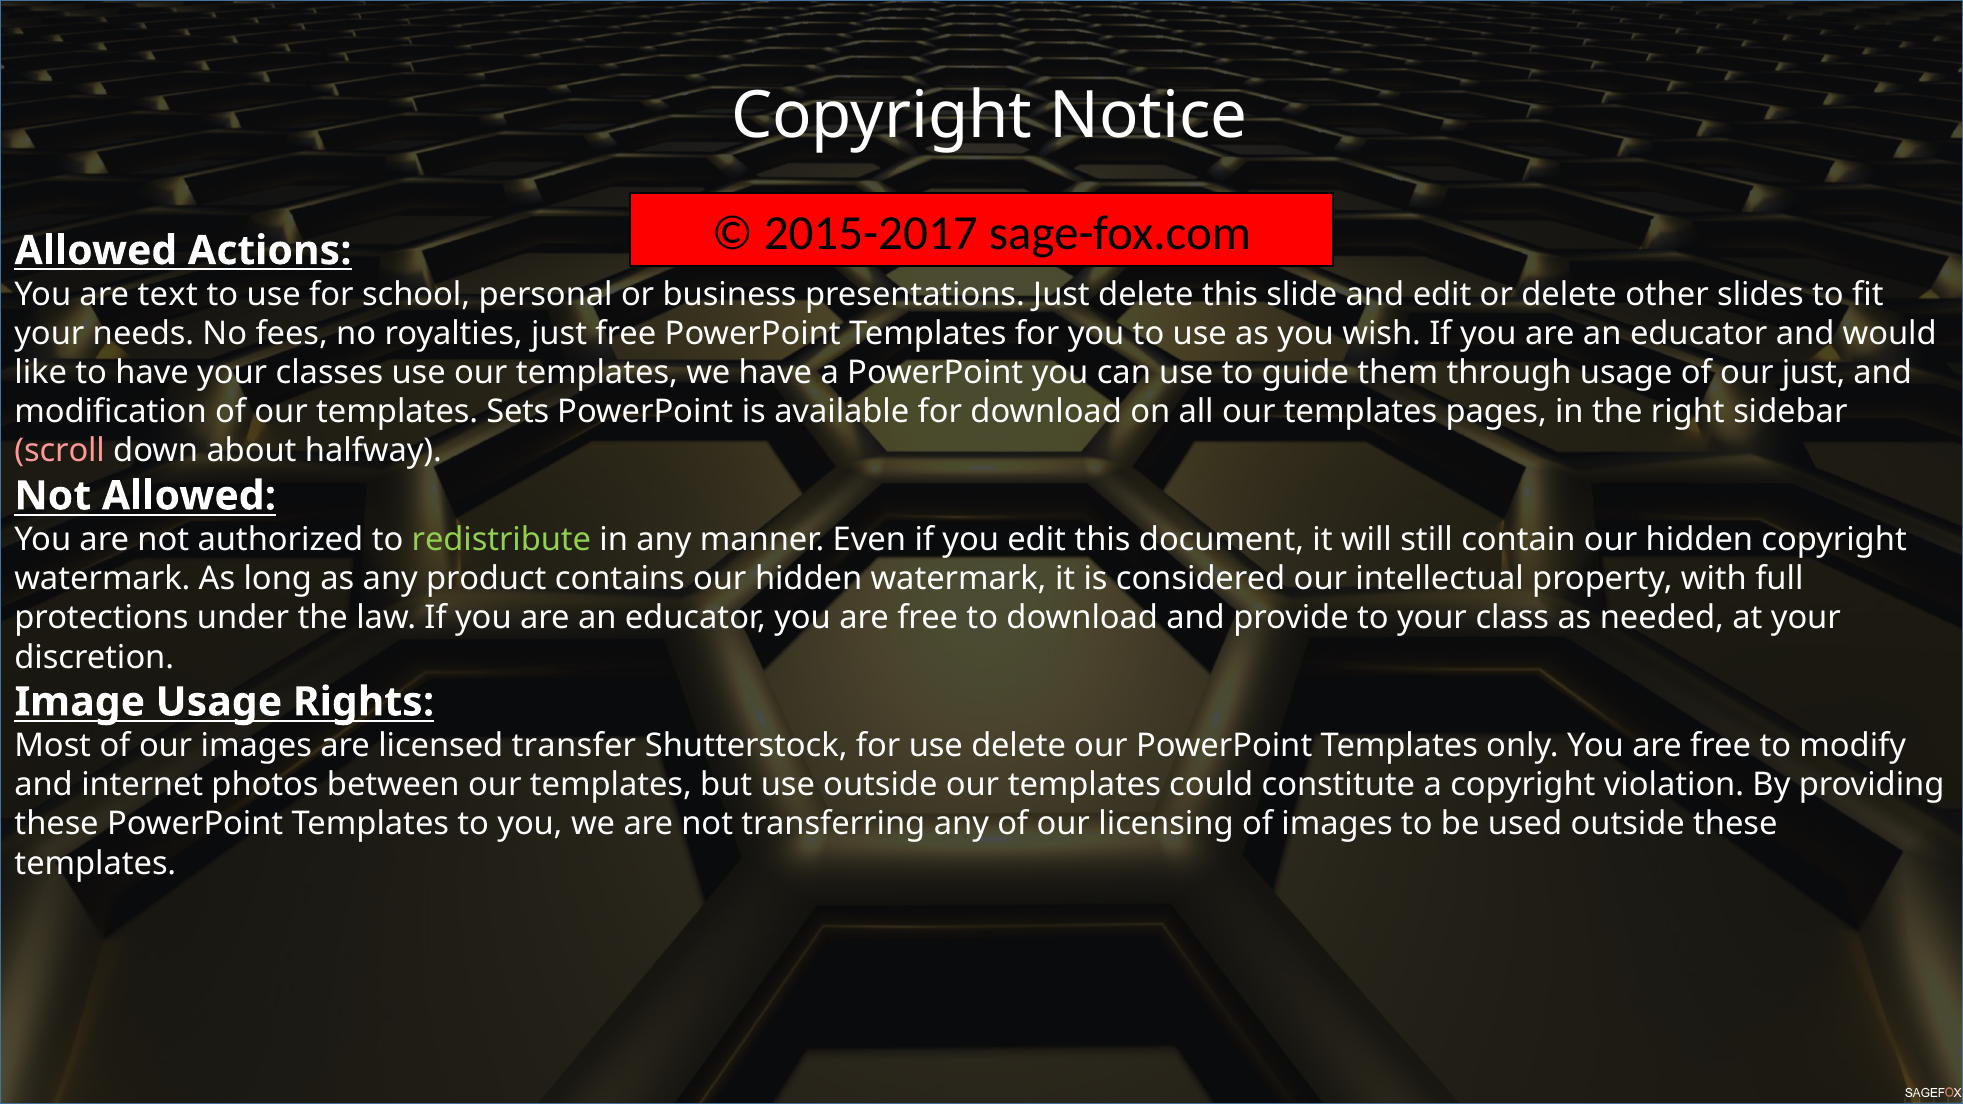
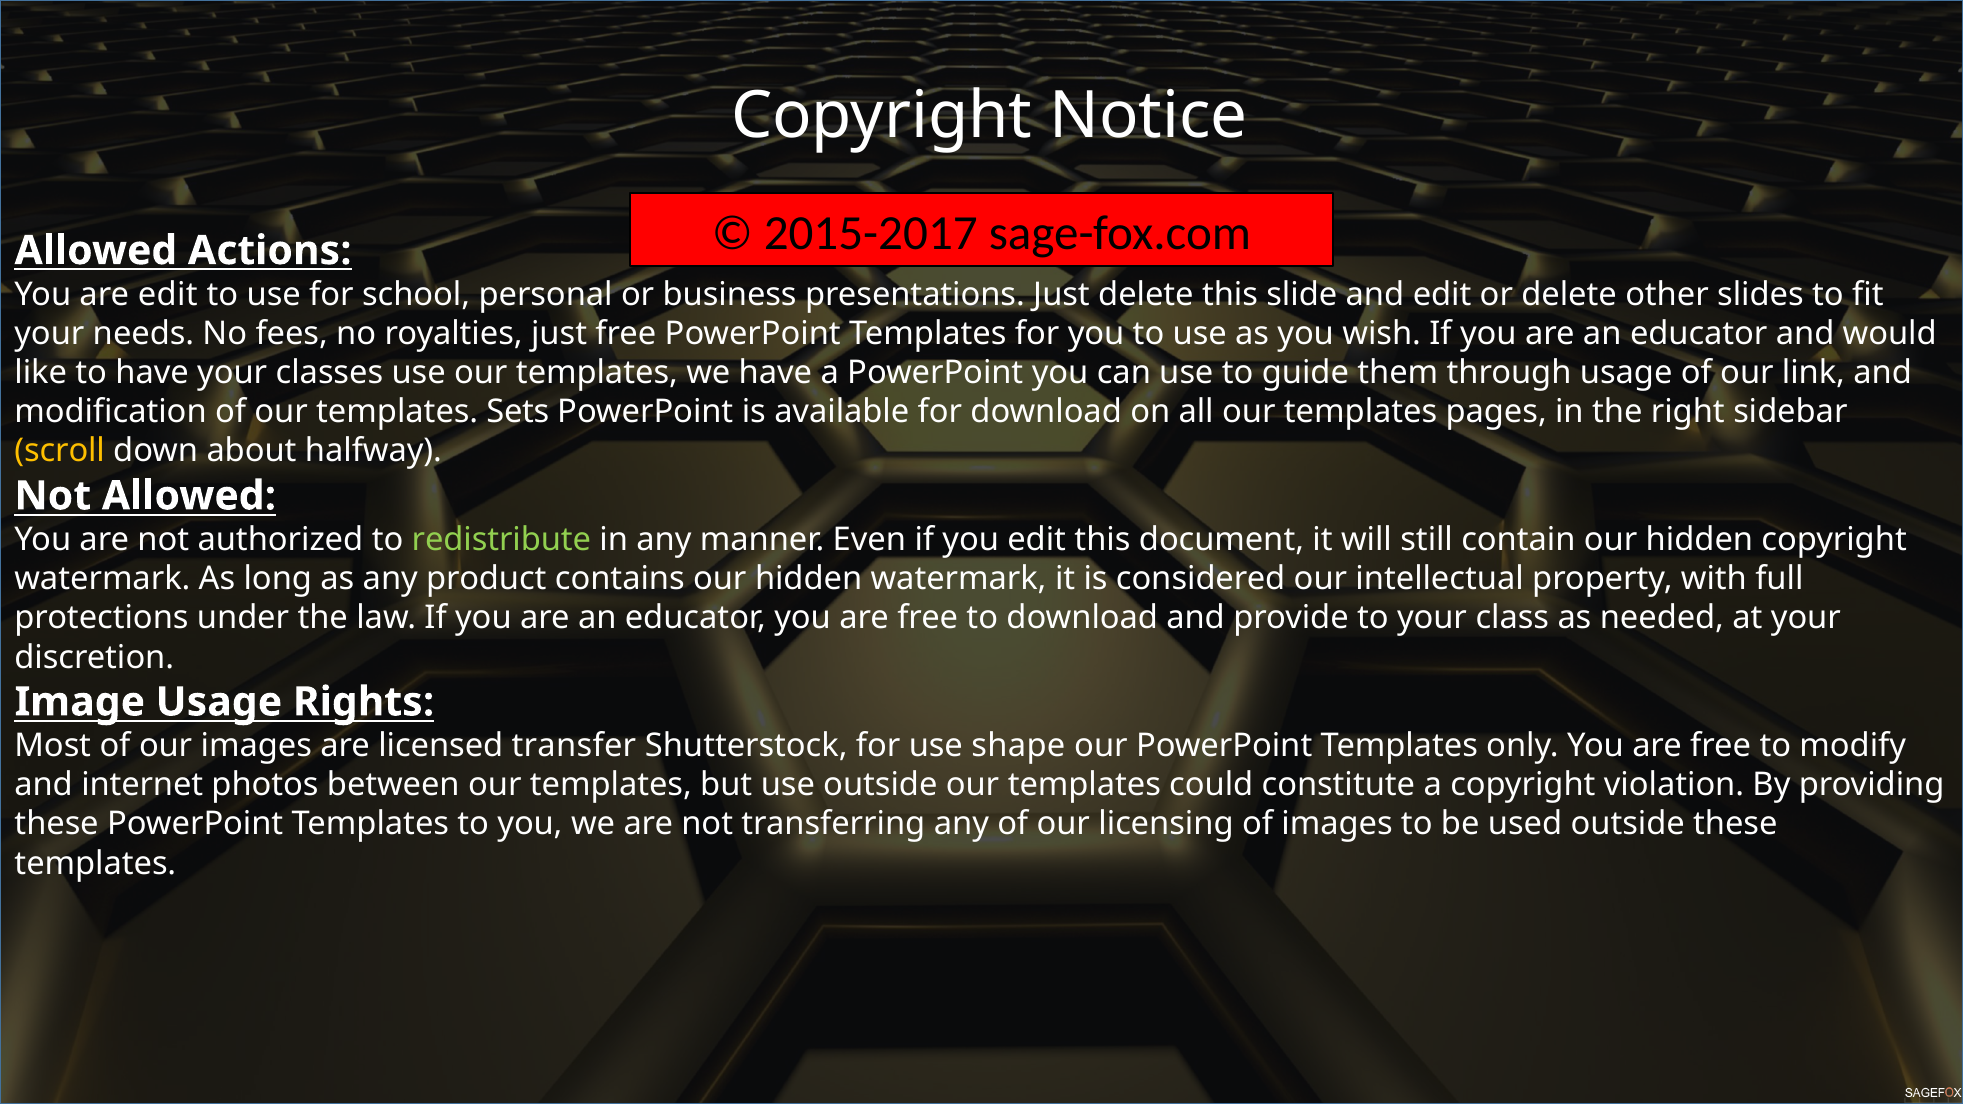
are text: text -> edit
our just: just -> link
scroll colour: pink -> yellow
use delete: delete -> shape
